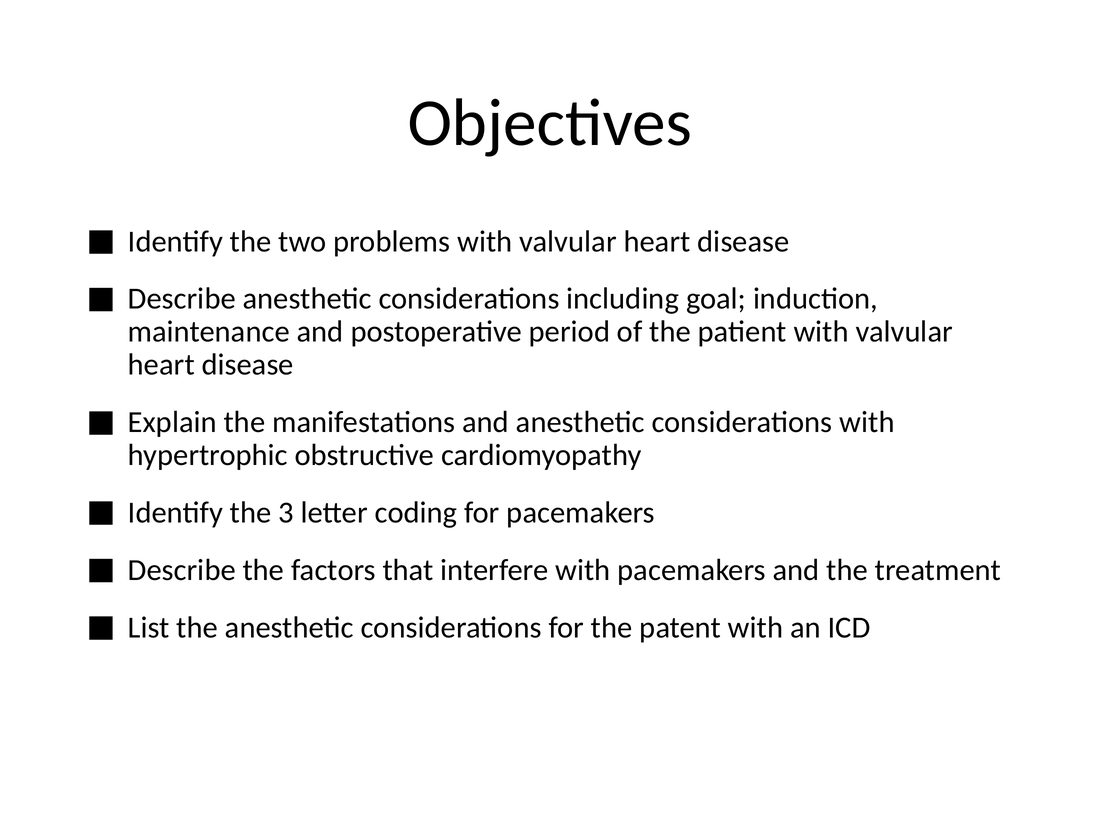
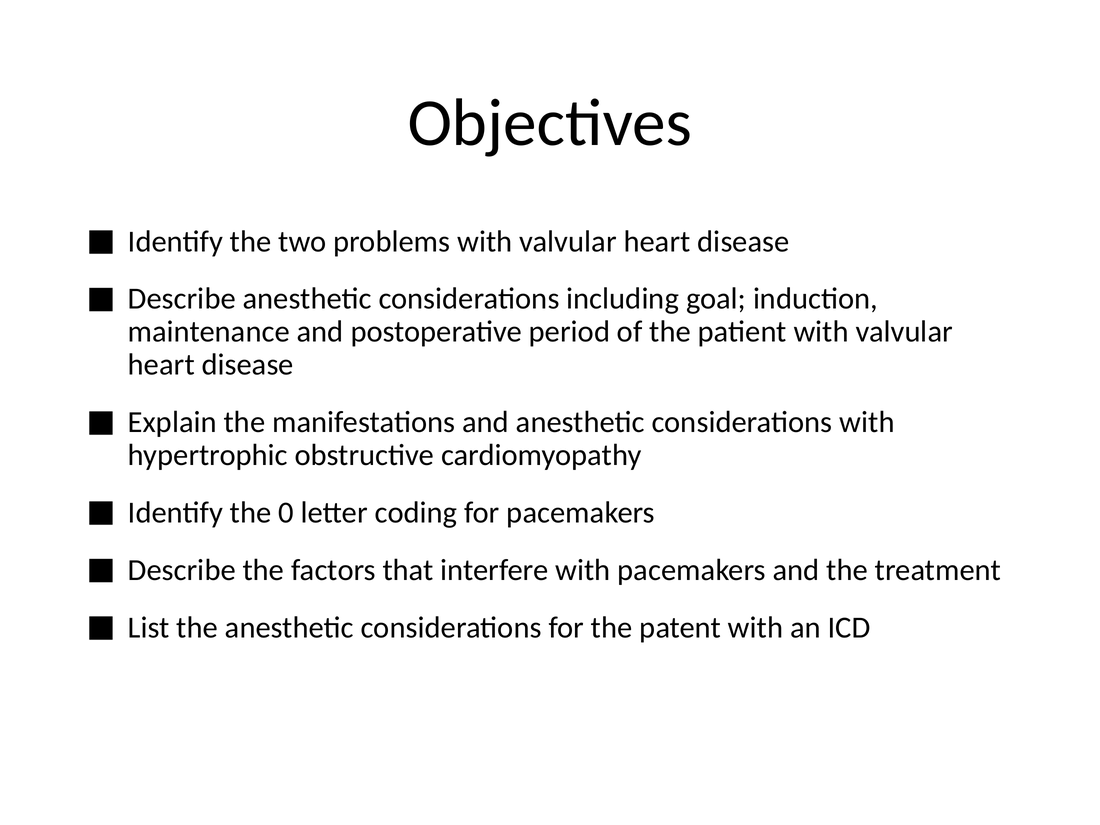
3: 3 -> 0
